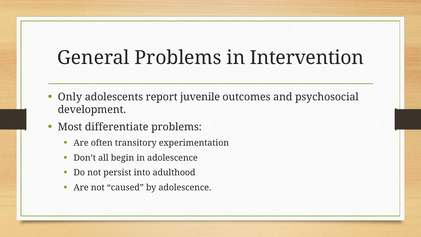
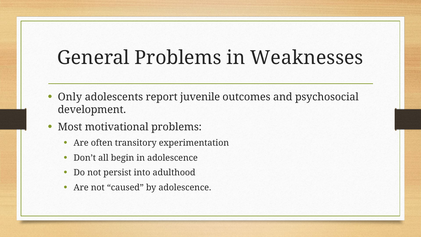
Intervention: Intervention -> Weaknesses
differentiate: differentiate -> motivational
